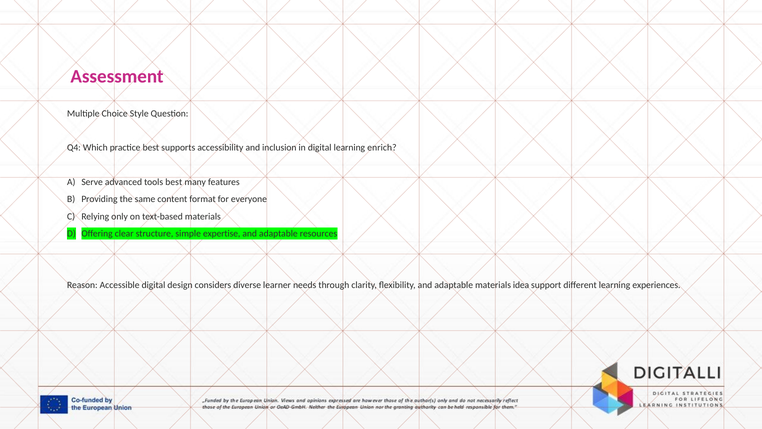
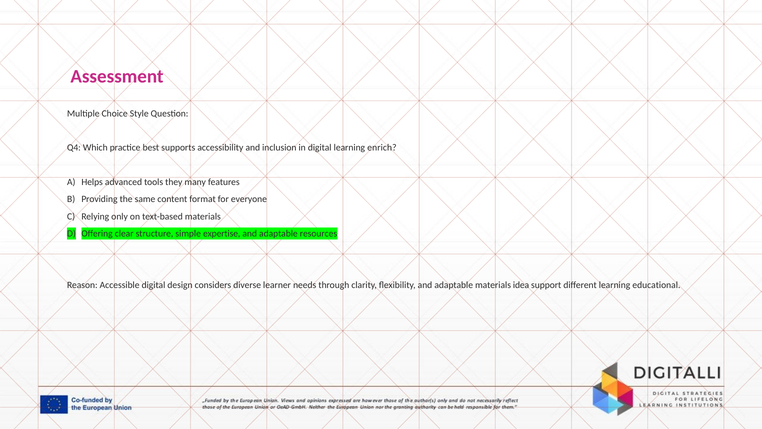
Serve: Serve -> Helps
tools best: best -> they
experiences: experiences -> educational
